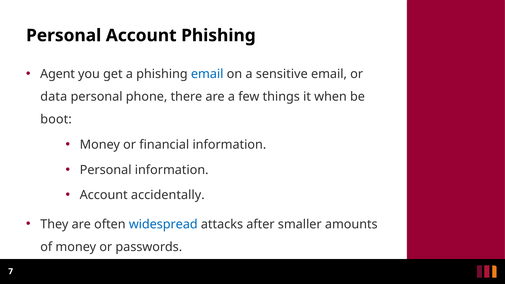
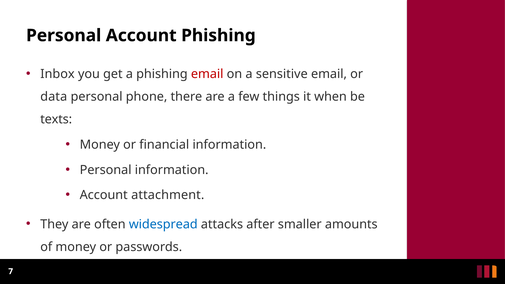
Agent: Agent -> Inbox
email at (207, 74) colour: blue -> red
boot: boot -> texts
accidentally: accidentally -> attachment
